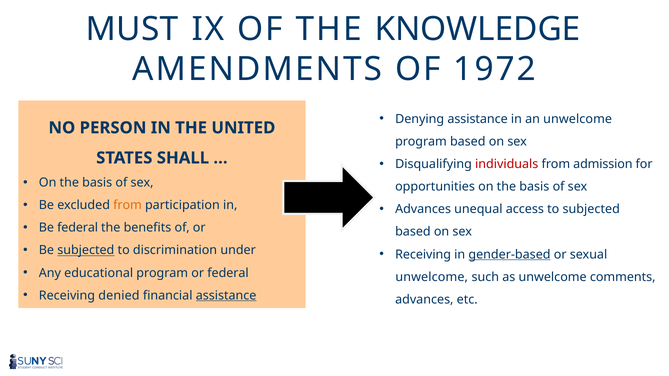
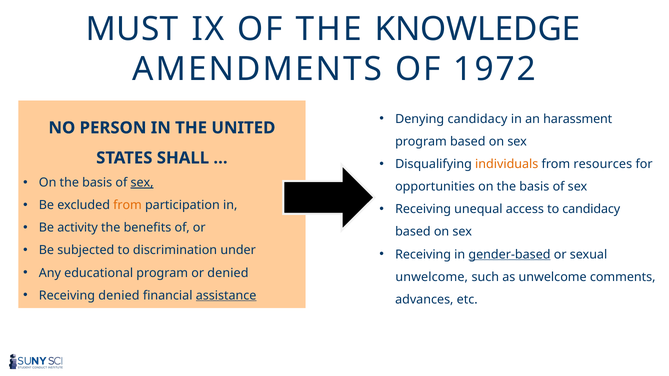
Denying assistance: assistance -> candidacy
an unwelcome: unwelcome -> harassment
individuals colour: red -> orange
admission: admission -> resources
sex at (142, 183) underline: none -> present
Advances at (423, 209): Advances -> Receiving
to subjected: subjected -> candidacy
Be federal: federal -> activity
subjected at (86, 251) underline: present -> none
or federal: federal -> denied
